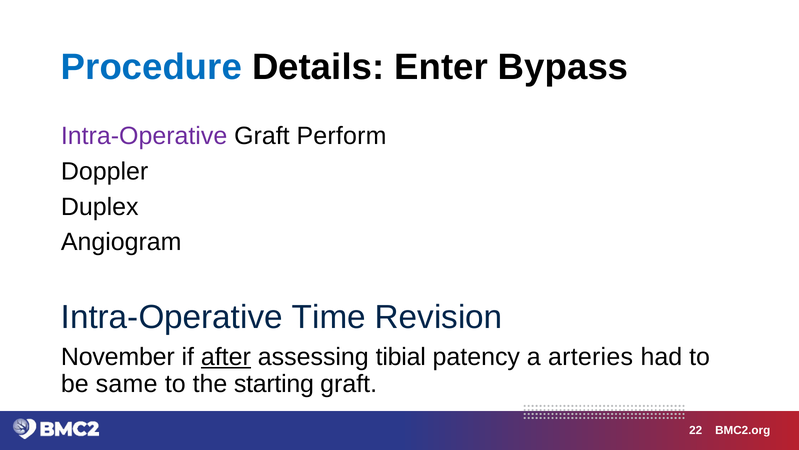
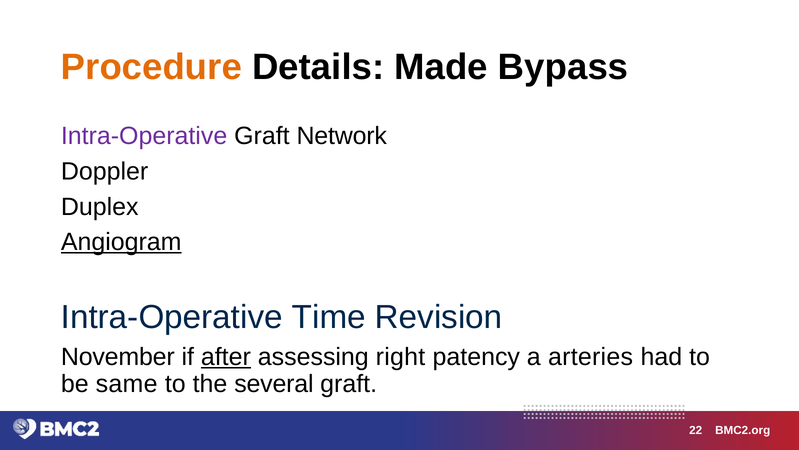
Procedure colour: blue -> orange
Enter: Enter -> Made
Perform: Perform -> Network
Angiogram underline: none -> present
tibial: tibial -> right
starting: starting -> several
